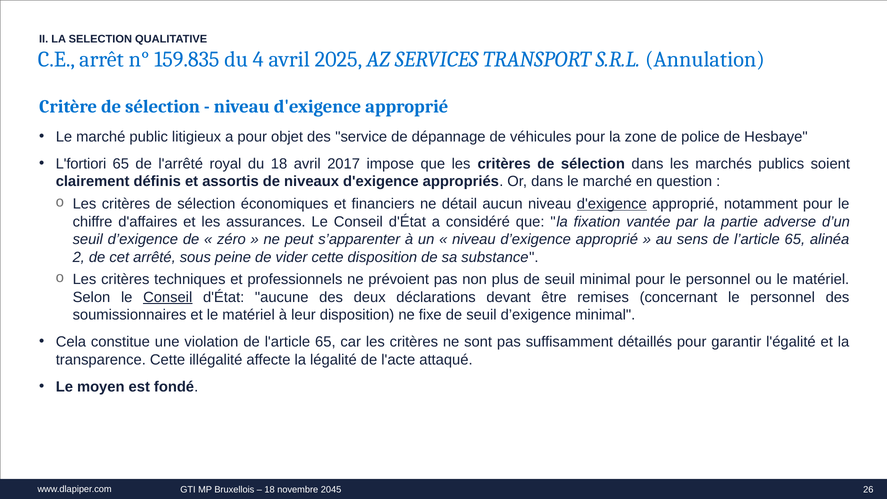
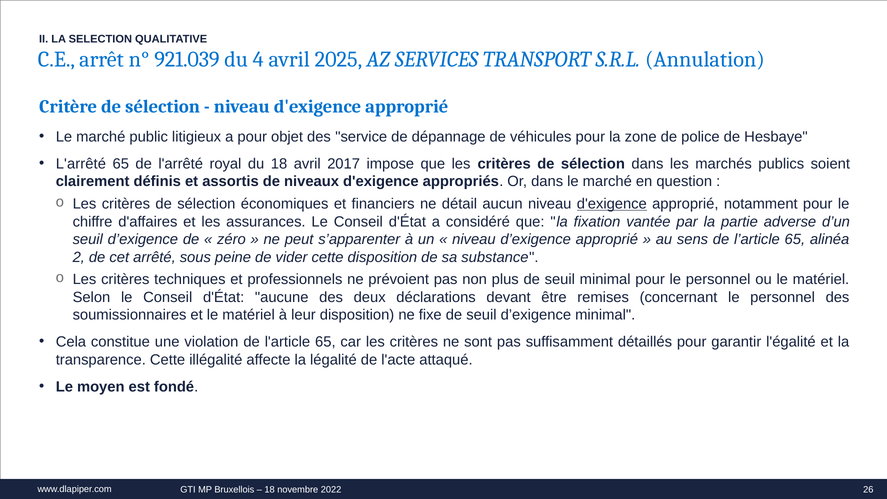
159.835: 159.835 -> 921.039
L'fortiori at (81, 164): L'fortiori -> L'arrêté
Conseil at (168, 297) underline: present -> none
2045: 2045 -> 2022
